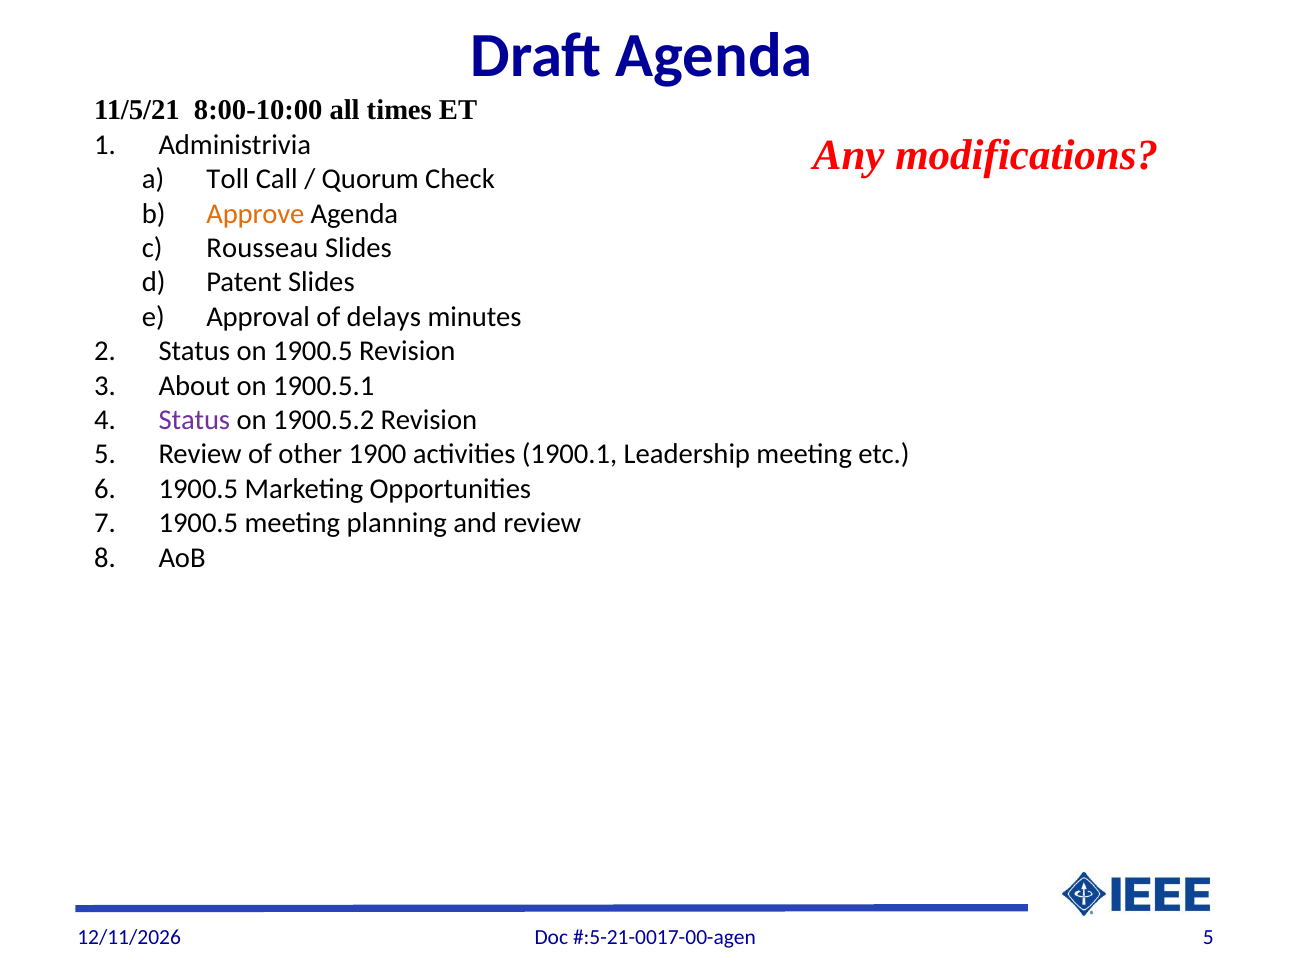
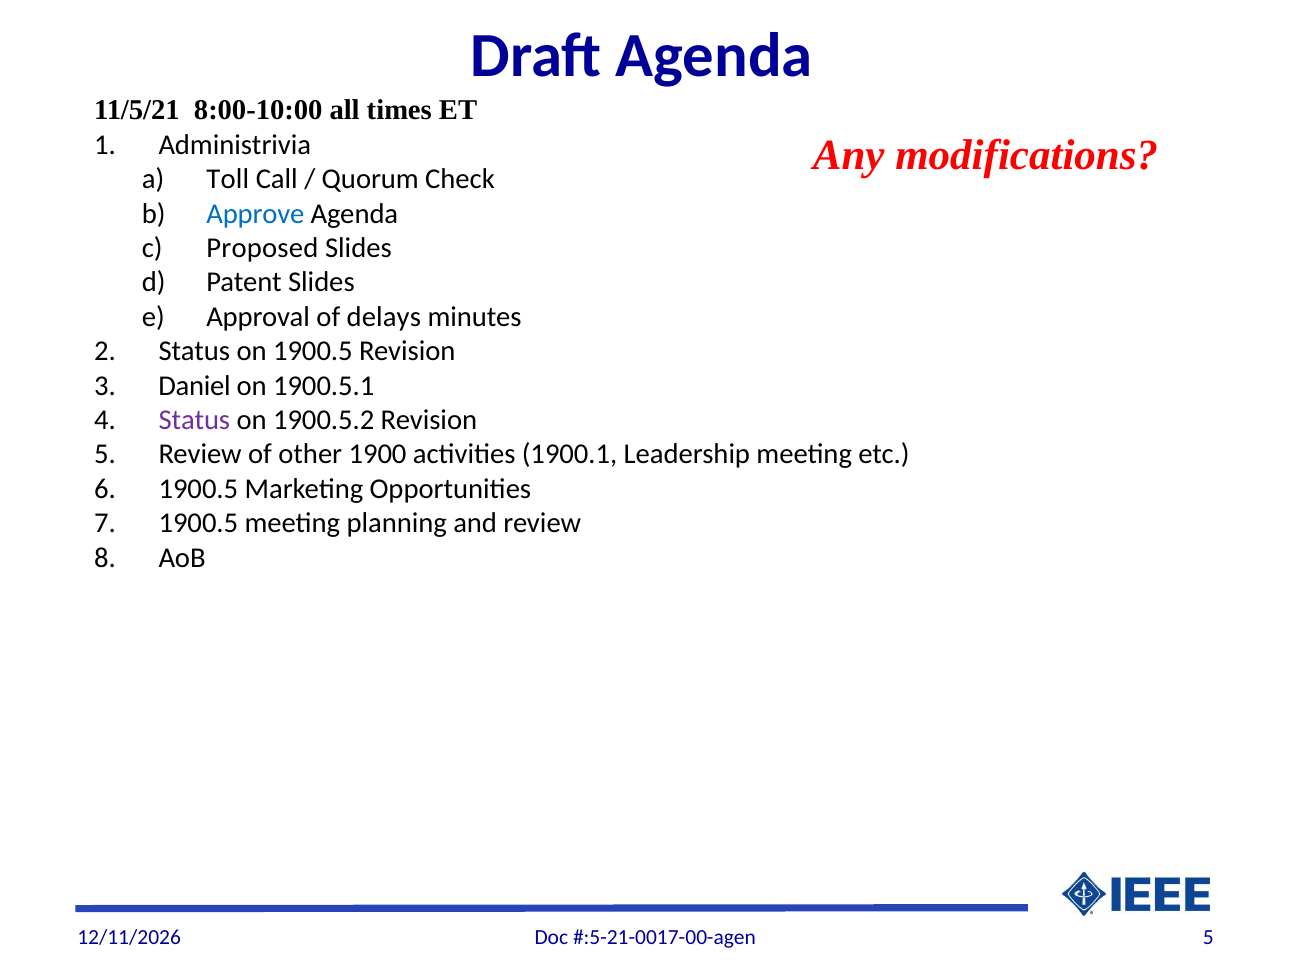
Approve colour: orange -> blue
Rousseau: Rousseau -> Proposed
About: About -> Daniel
